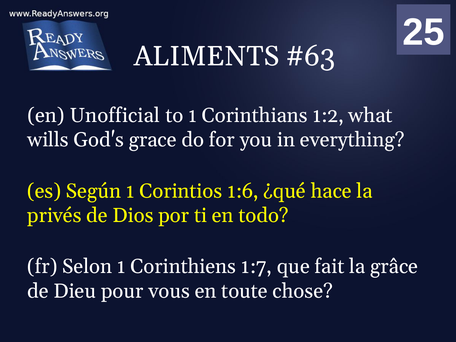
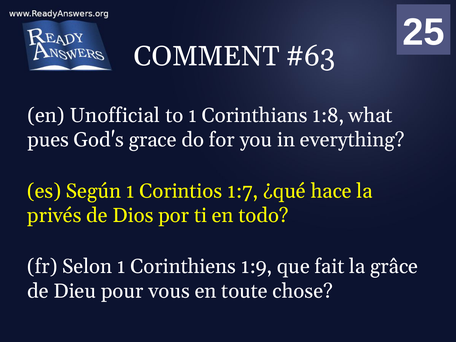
ALIMENTS: ALIMENTS -> COMMENT
1:2: 1:2 -> 1:8
wills: wills -> pues
1:6: 1:6 -> 1:7
1:7: 1:7 -> 1:9
